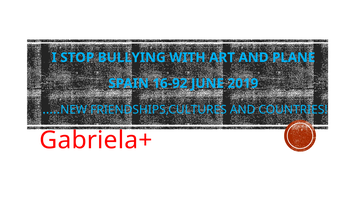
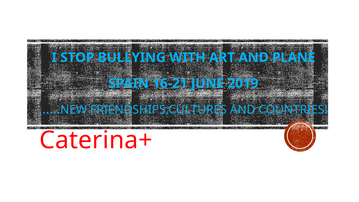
16-92: 16-92 -> 16-21
Gabriela+: Gabriela+ -> Caterina+
